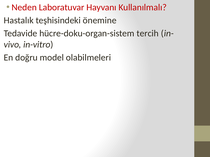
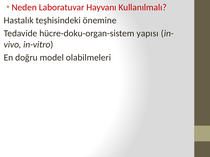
tercih: tercih -> yapısı
